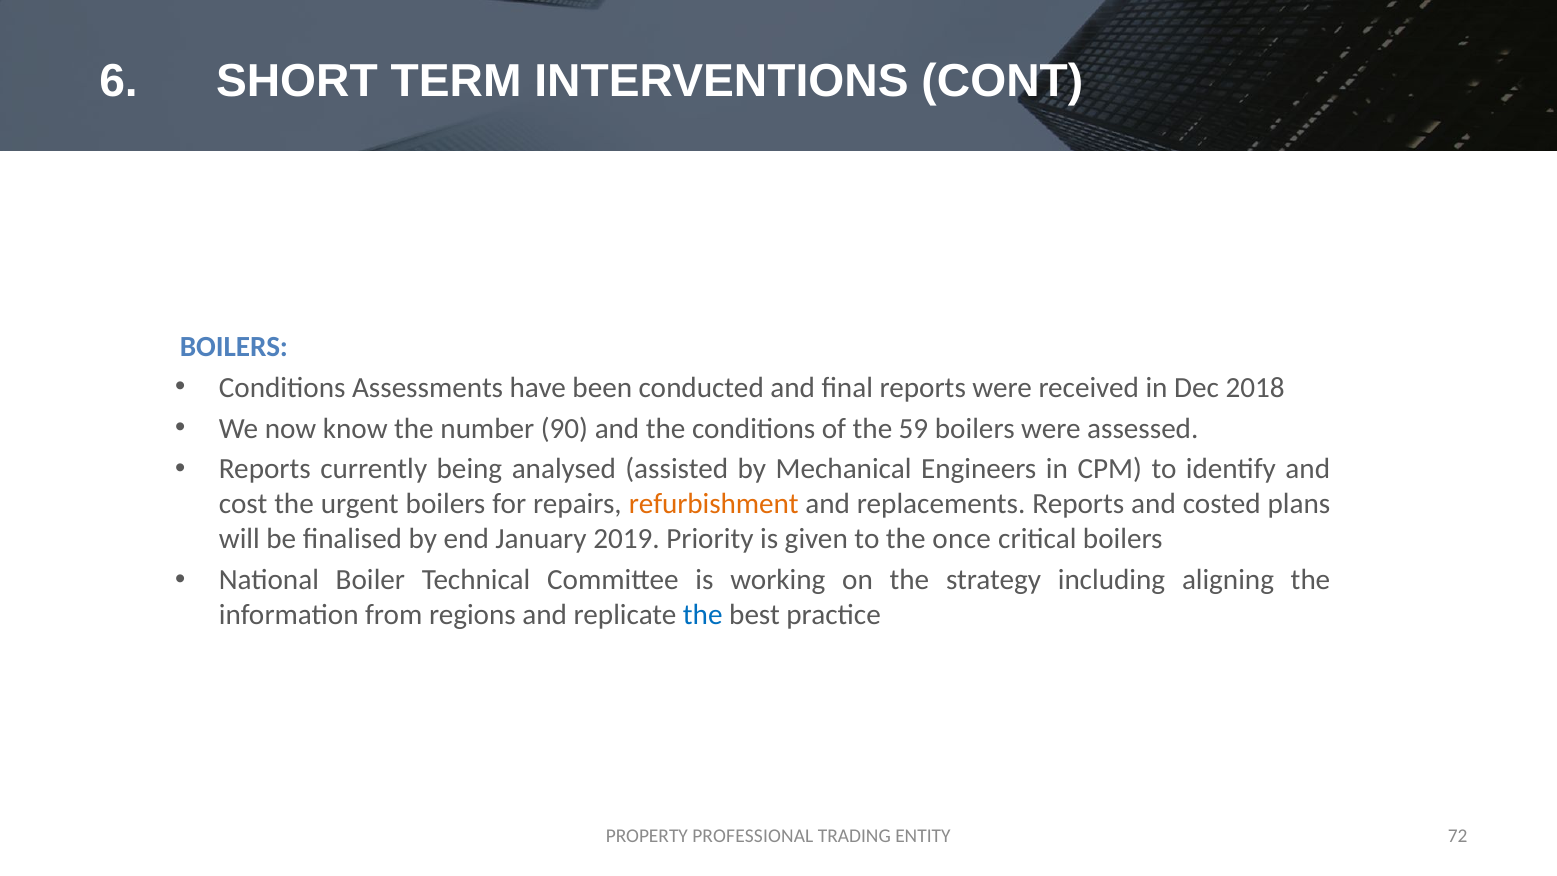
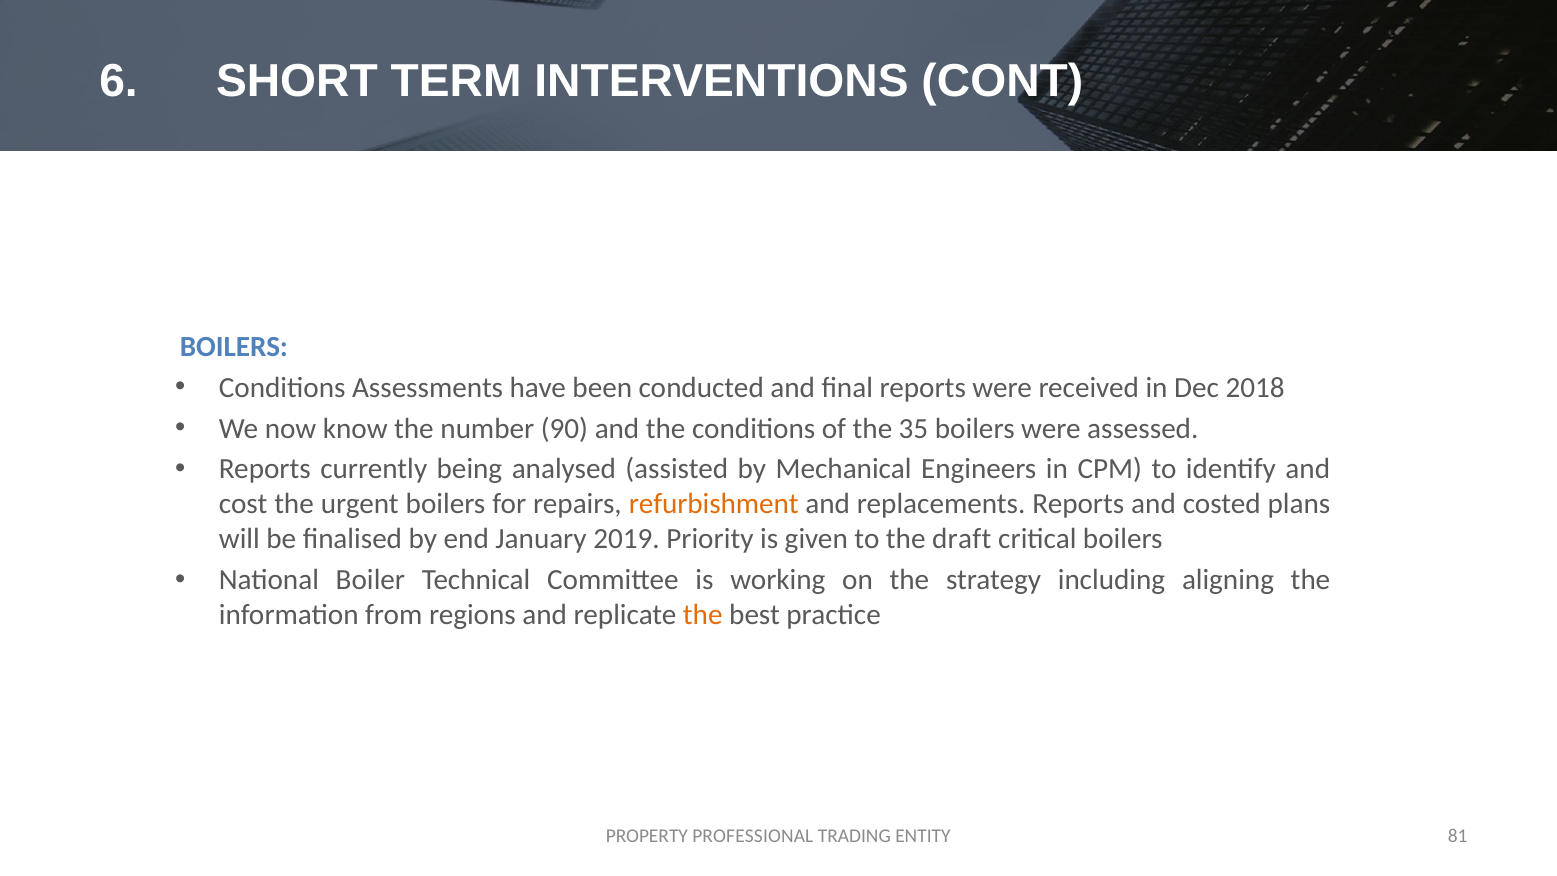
59: 59 -> 35
once: once -> draft
the at (703, 615) colour: blue -> orange
72: 72 -> 81
